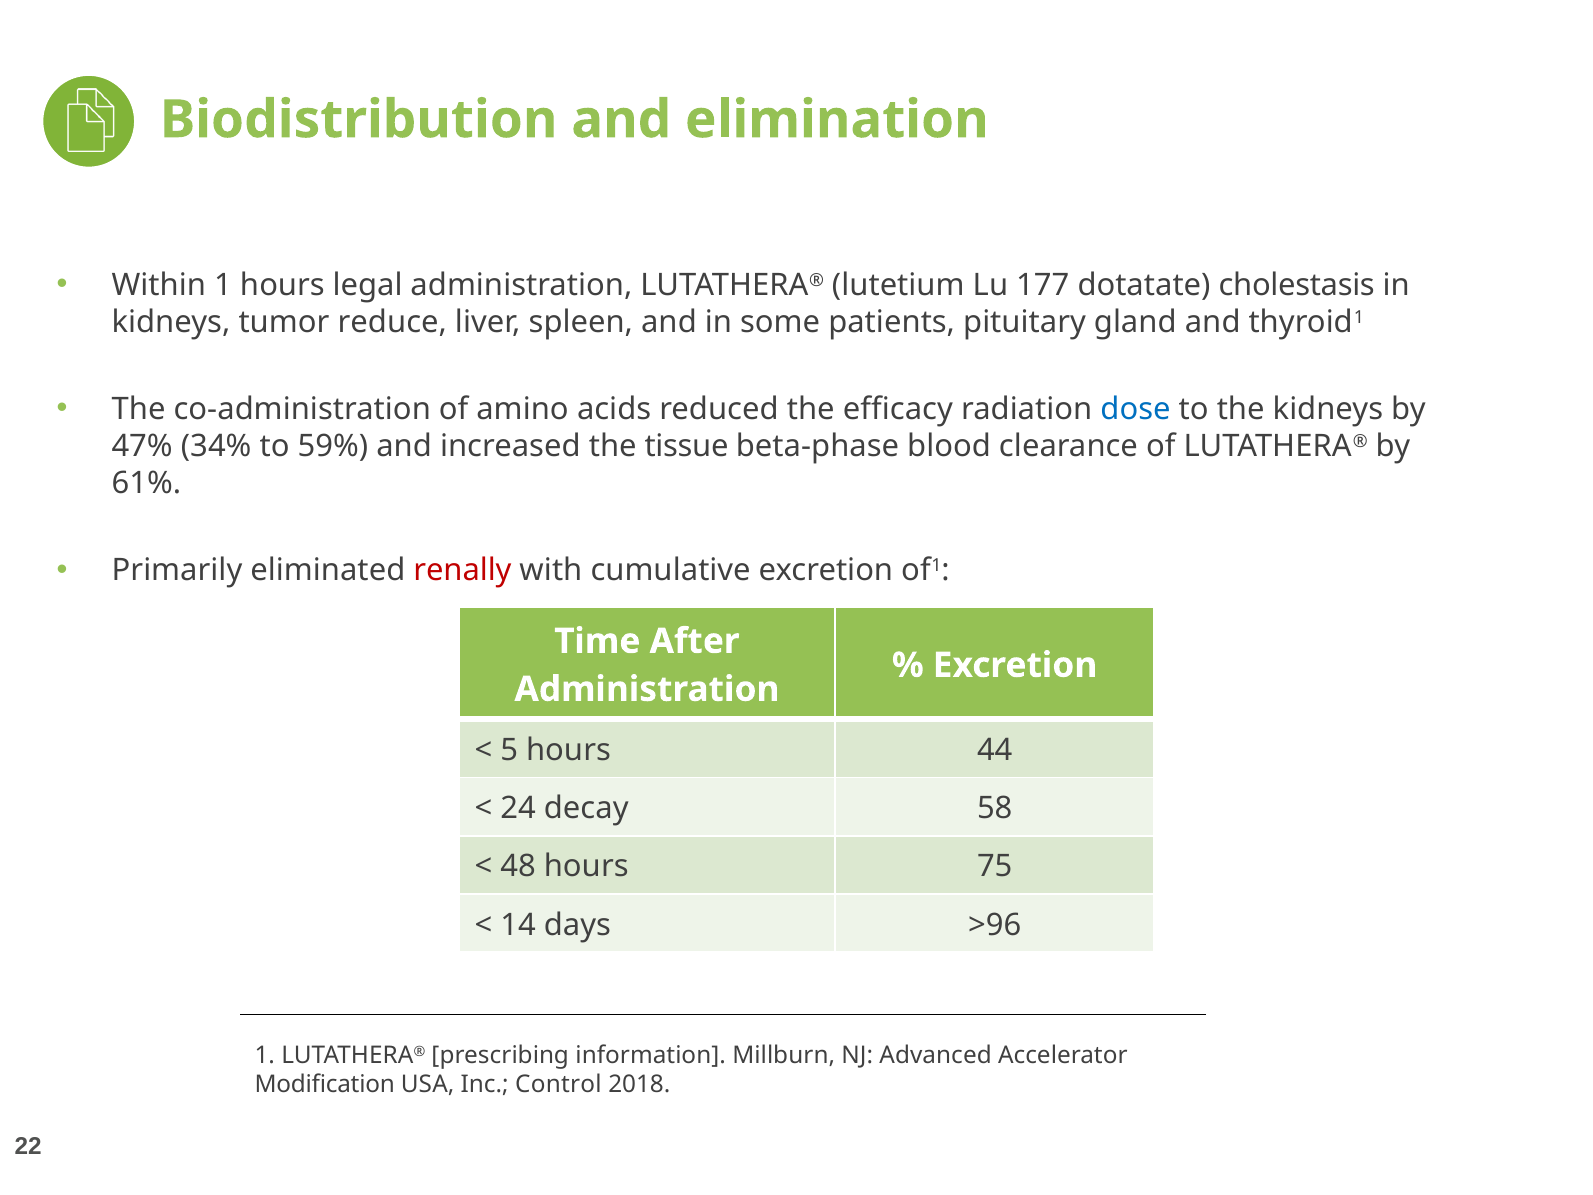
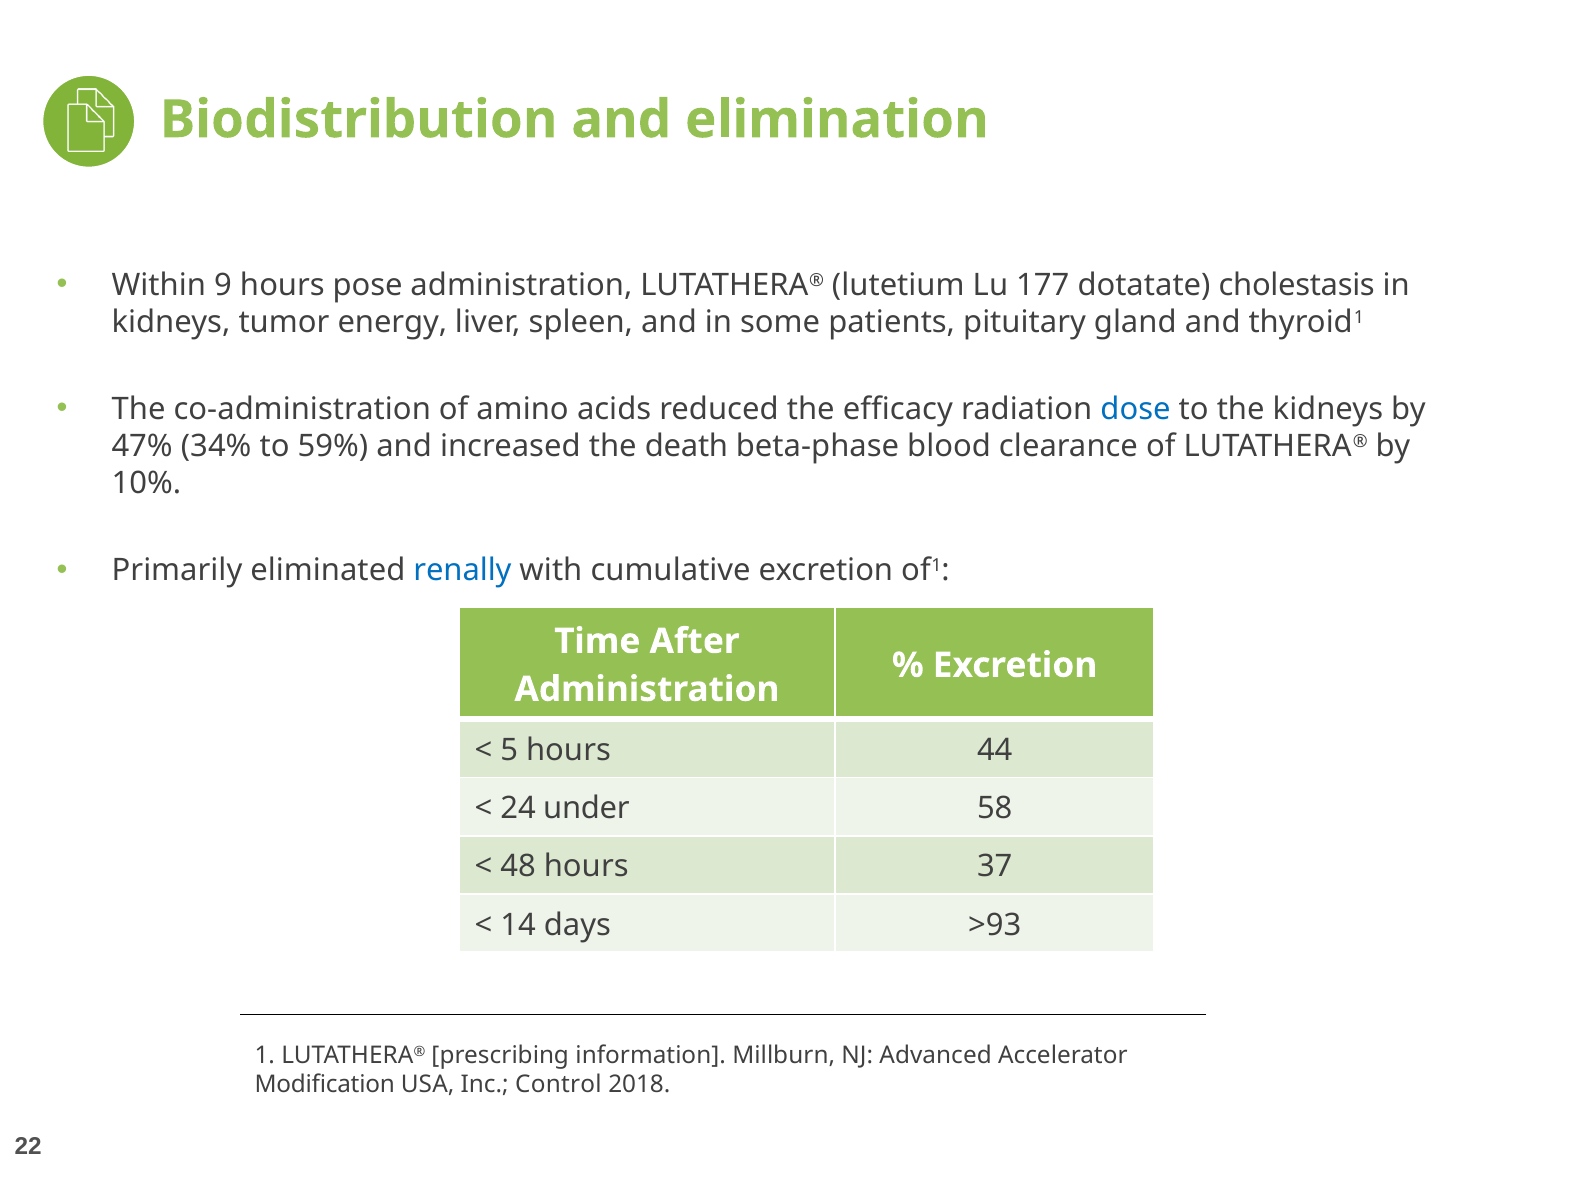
Within 1: 1 -> 9
legal: legal -> pose
reduce: reduce -> energy
tissue: tissue -> death
61%: 61% -> 10%
renally colour: red -> blue
decay: decay -> under
75: 75 -> 37
>96: >96 -> >93
